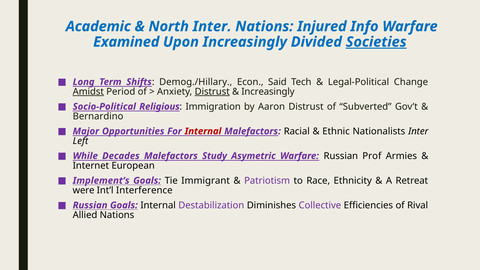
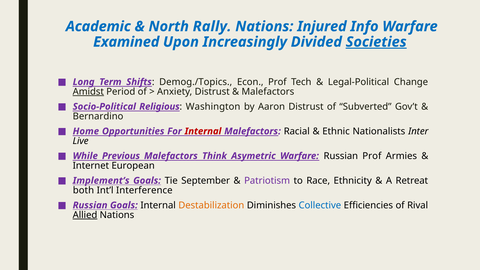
North Inter: Inter -> Rally
Demog./Hillary: Demog./Hillary -> Demog./Topics
Econ Said: Said -> Prof
Distrust at (212, 92) underline: present -> none
Increasingly at (268, 92): Increasingly -> Malefactors
Immigration: Immigration -> Washington
Major: Major -> Home
Left: Left -> Live
Decades: Decades -> Previous
Study: Study -> Think
Immigrant: Immigrant -> September
were: were -> both
Destabilization colour: purple -> orange
Collective colour: purple -> blue
Allied underline: none -> present
